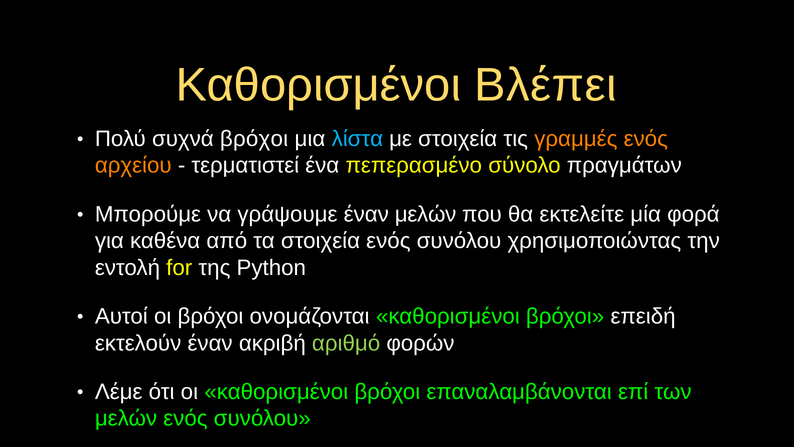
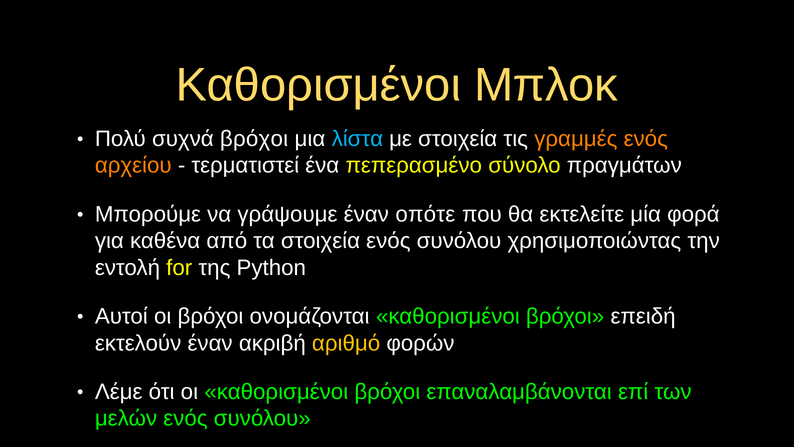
Βλέπει: Βλέπει -> Μπλοκ
έναν μελών: μελών -> οπότε
αριθμό colour: light green -> yellow
